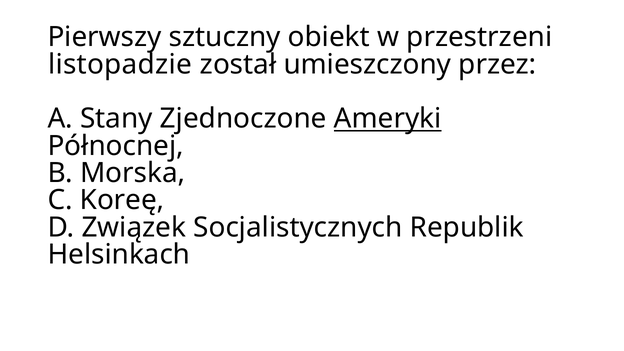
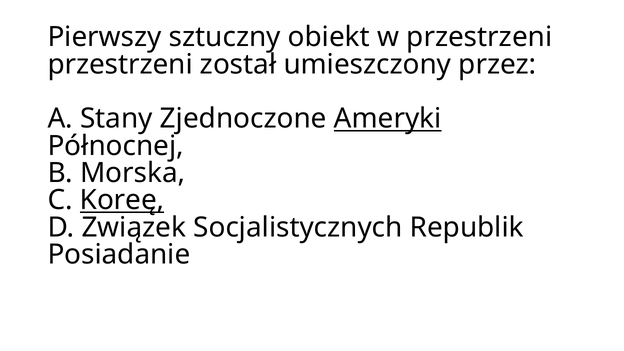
listopadzie at (120, 64): listopadzie -> przestrzeni
Koreę underline: none -> present
Helsinkach: Helsinkach -> Posiadanie
